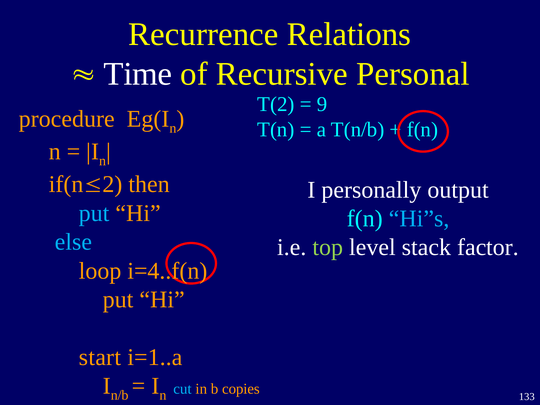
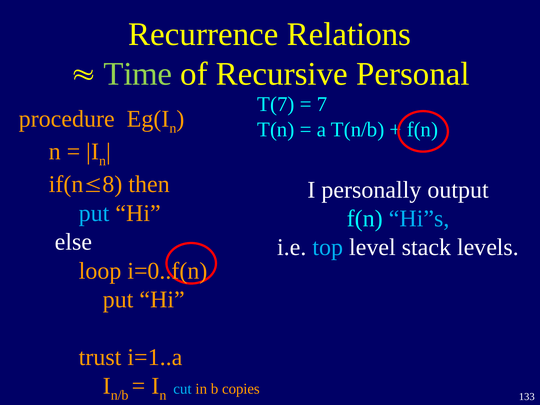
Time colour: white -> light green
T(2: T(2 -> T(7
9: 9 -> 7
2: 2 -> 8
else colour: light blue -> white
top colour: light green -> light blue
factor: factor -> levels
i=4..f(n: i=4..f(n -> i=0..f(n
start: start -> trust
